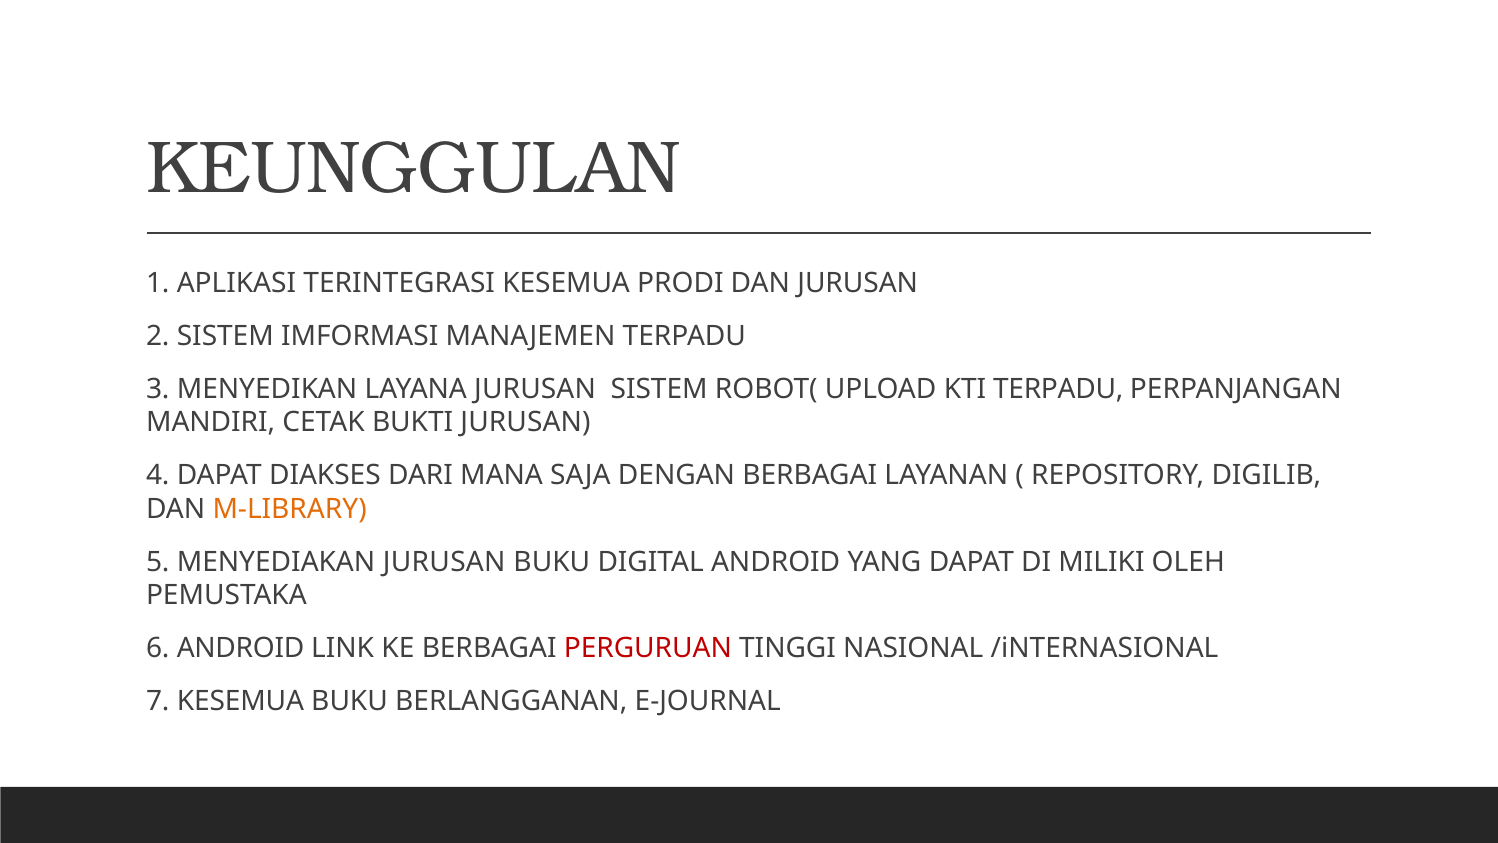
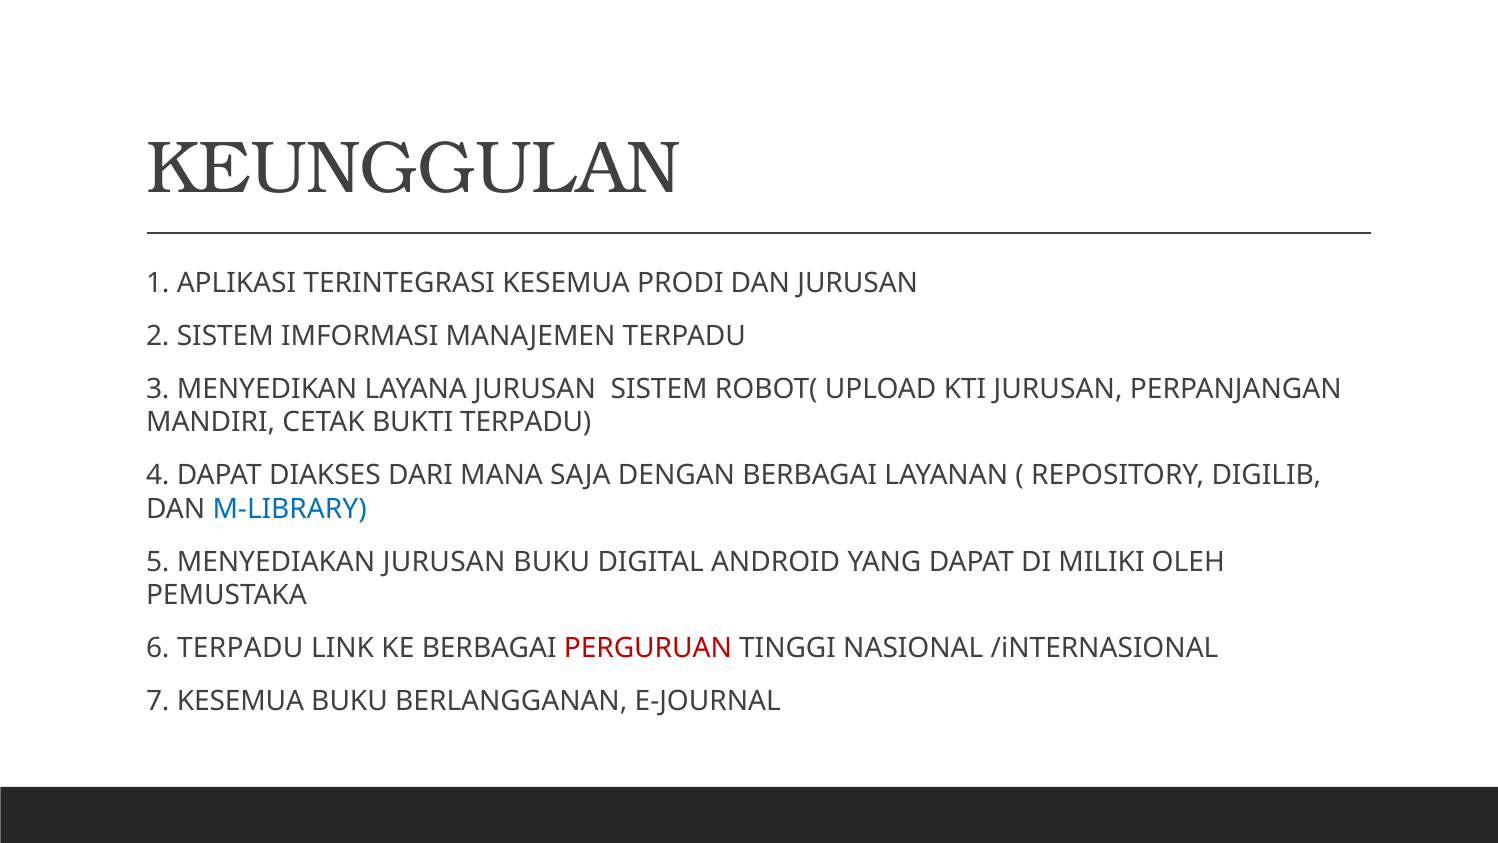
KTI TERPADU: TERPADU -> JURUSAN
BUKTI JURUSAN: JURUSAN -> TERPADU
M-LIBRARY colour: orange -> blue
6 ANDROID: ANDROID -> TERPADU
